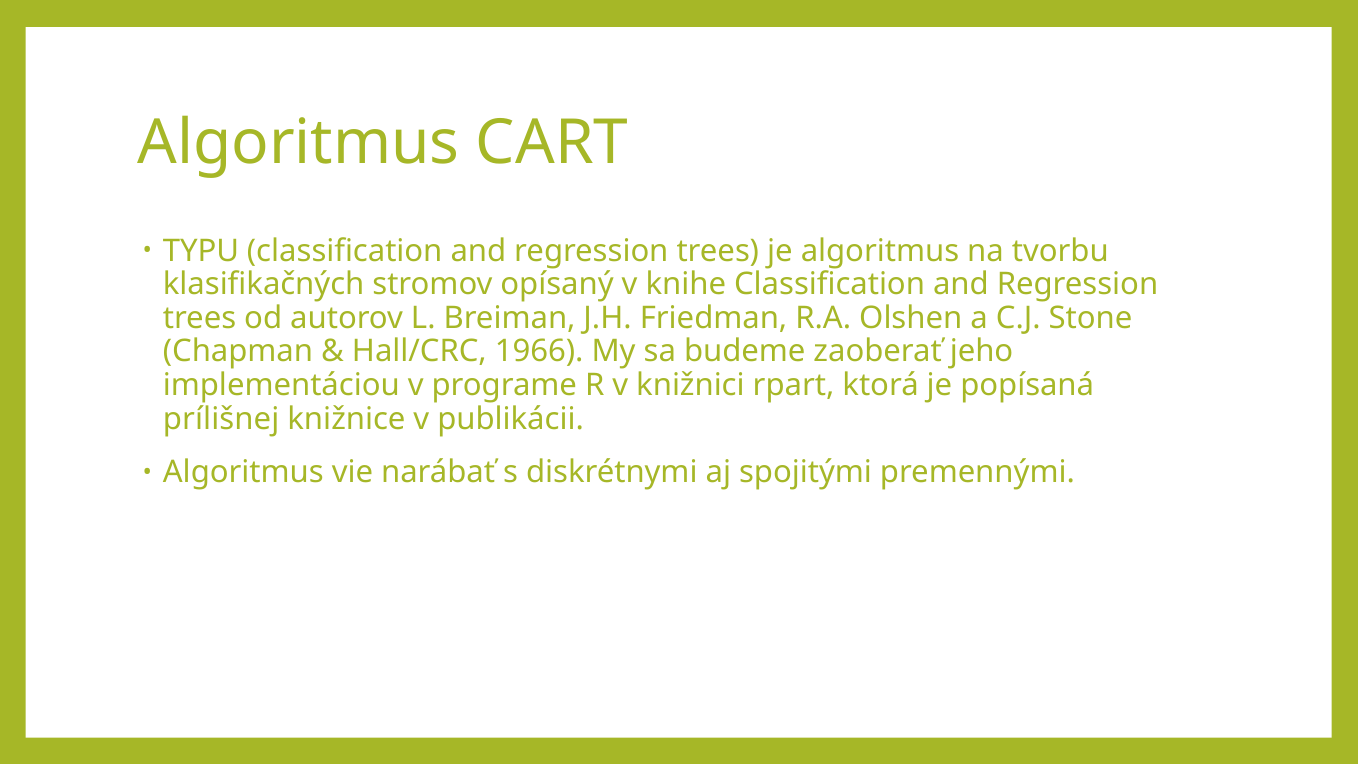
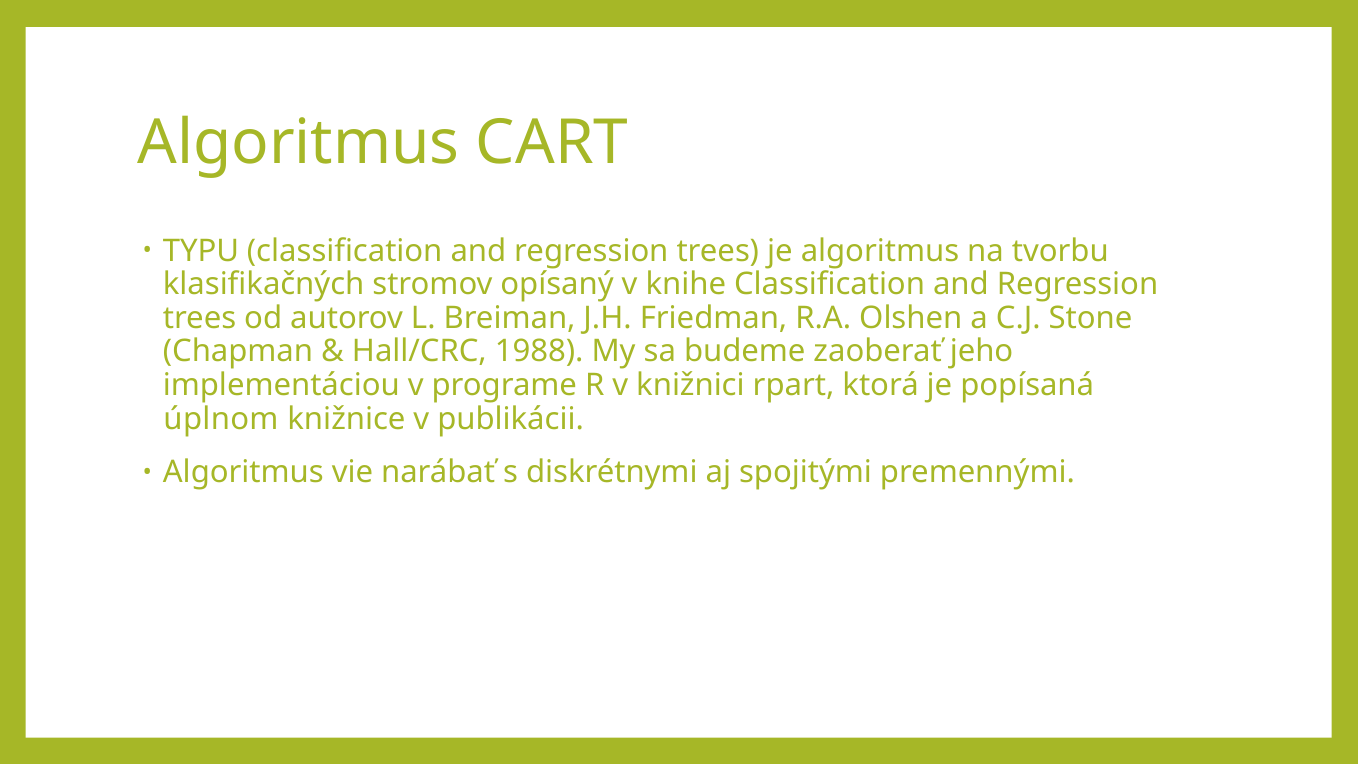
1966: 1966 -> 1988
prílišnej: prílišnej -> úplnom
